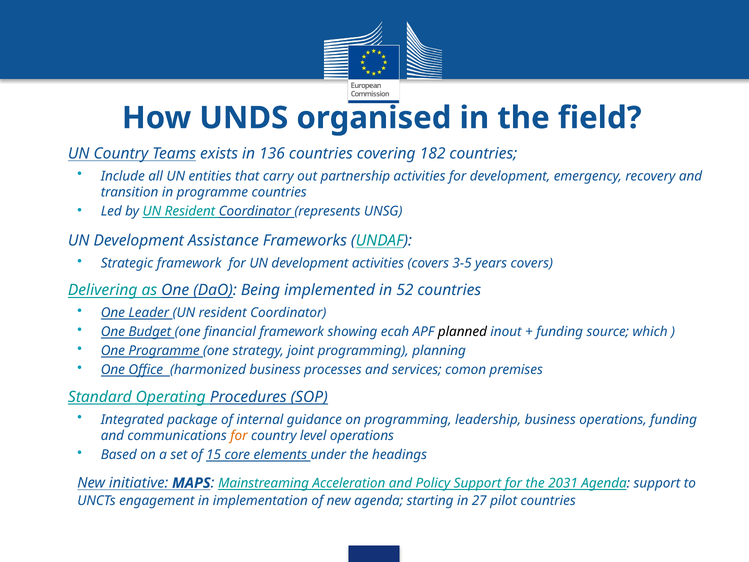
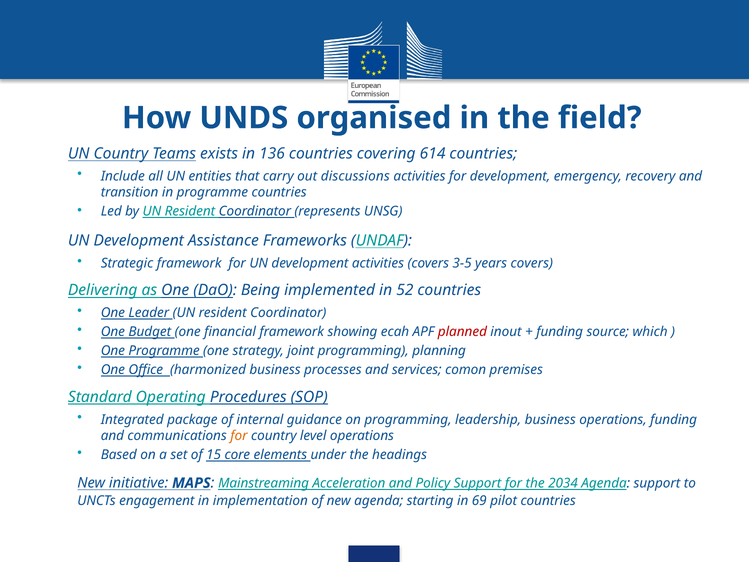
182: 182 -> 614
partnership: partnership -> discussions
planned colour: black -> red
2031: 2031 -> 2034
27: 27 -> 69
